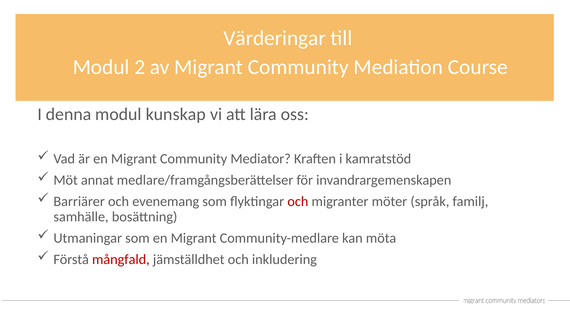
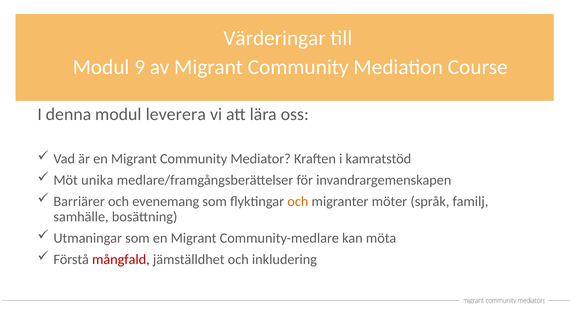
2: 2 -> 9
kunskap: kunskap -> leverera
annat: annat -> unika
och at (298, 202) colour: red -> orange
